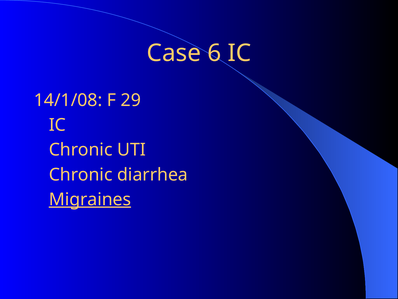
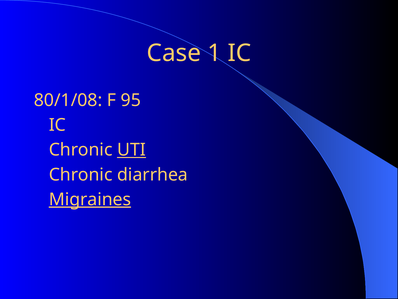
6: 6 -> 1
14/1/08: 14/1/08 -> 80/1/08
29: 29 -> 95
UTI underline: none -> present
